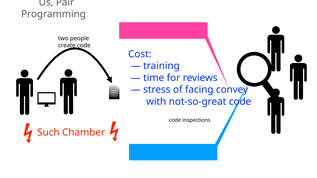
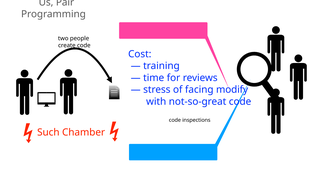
convey: convey -> modify
